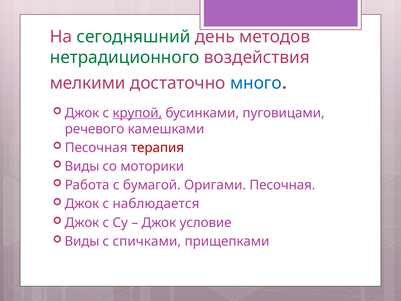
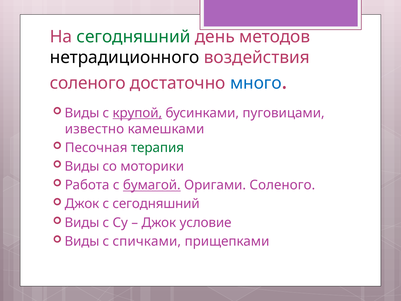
нетрадиционного colour: green -> black
мелкими at (88, 83): мелкими -> соленого
Джок at (82, 113): Джок -> Виды
речевого: речевого -> известно
терапия colour: red -> green
бумагой underline: none -> present
Оригами Песочная: Песочная -> Соленого
с наблюдается: наблюдается -> сегодняшний
Джок at (82, 222): Джок -> Виды
